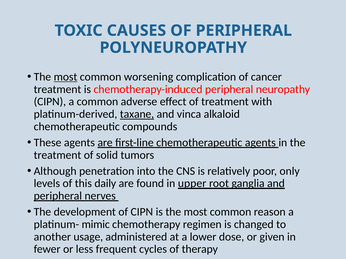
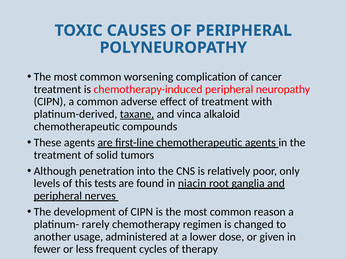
most at (66, 77) underline: present -> none
daily: daily -> tests
upper: upper -> niacin
mimic: mimic -> rarely
